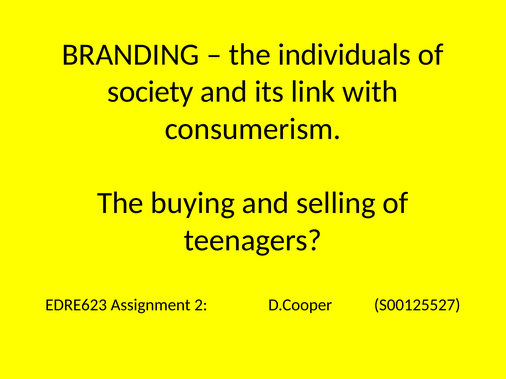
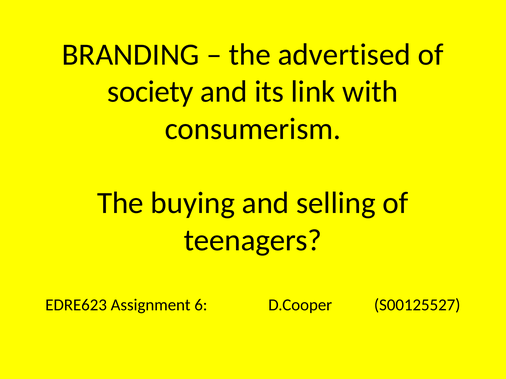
individuals: individuals -> advertised
2: 2 -> 6
